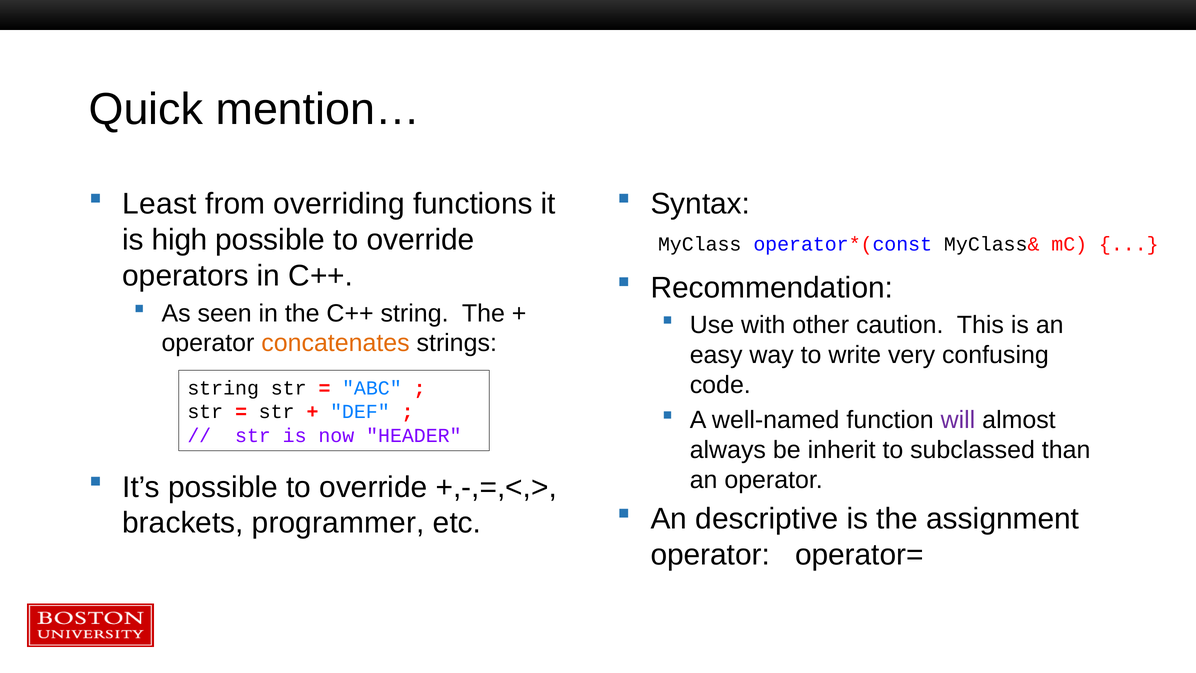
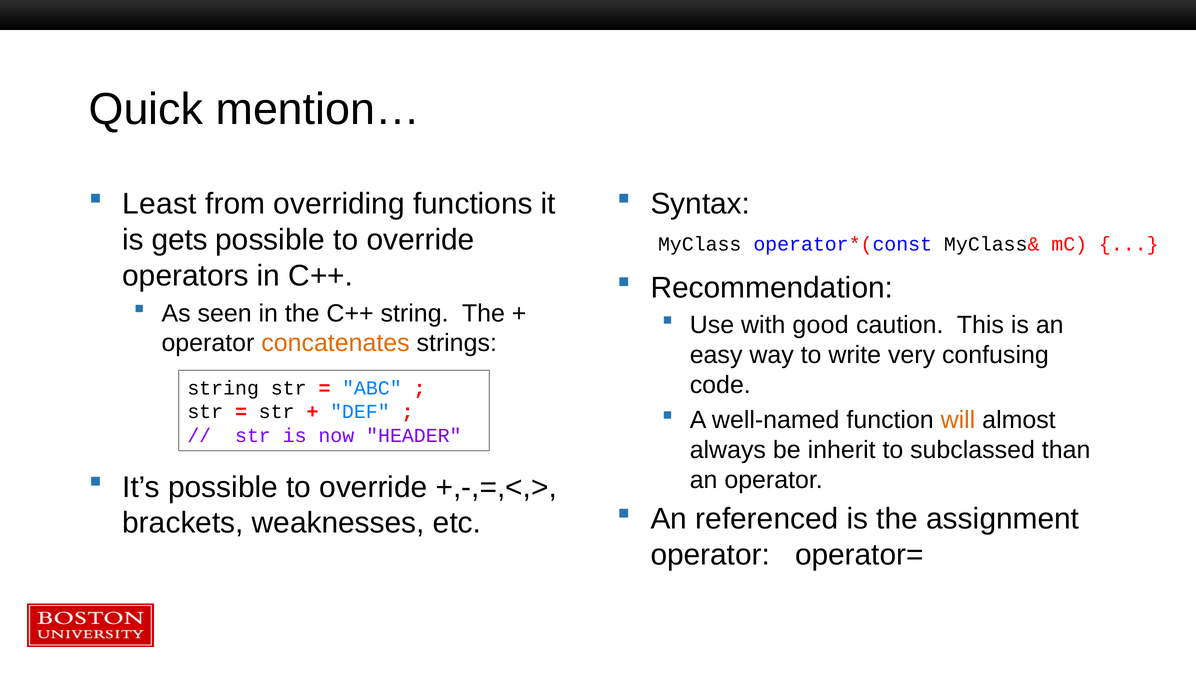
high: high -> gets
other: other -> good
will colour: purple -> orange
descriptive: descriptive -> referenced
programmer: programmer -> weaknesses
